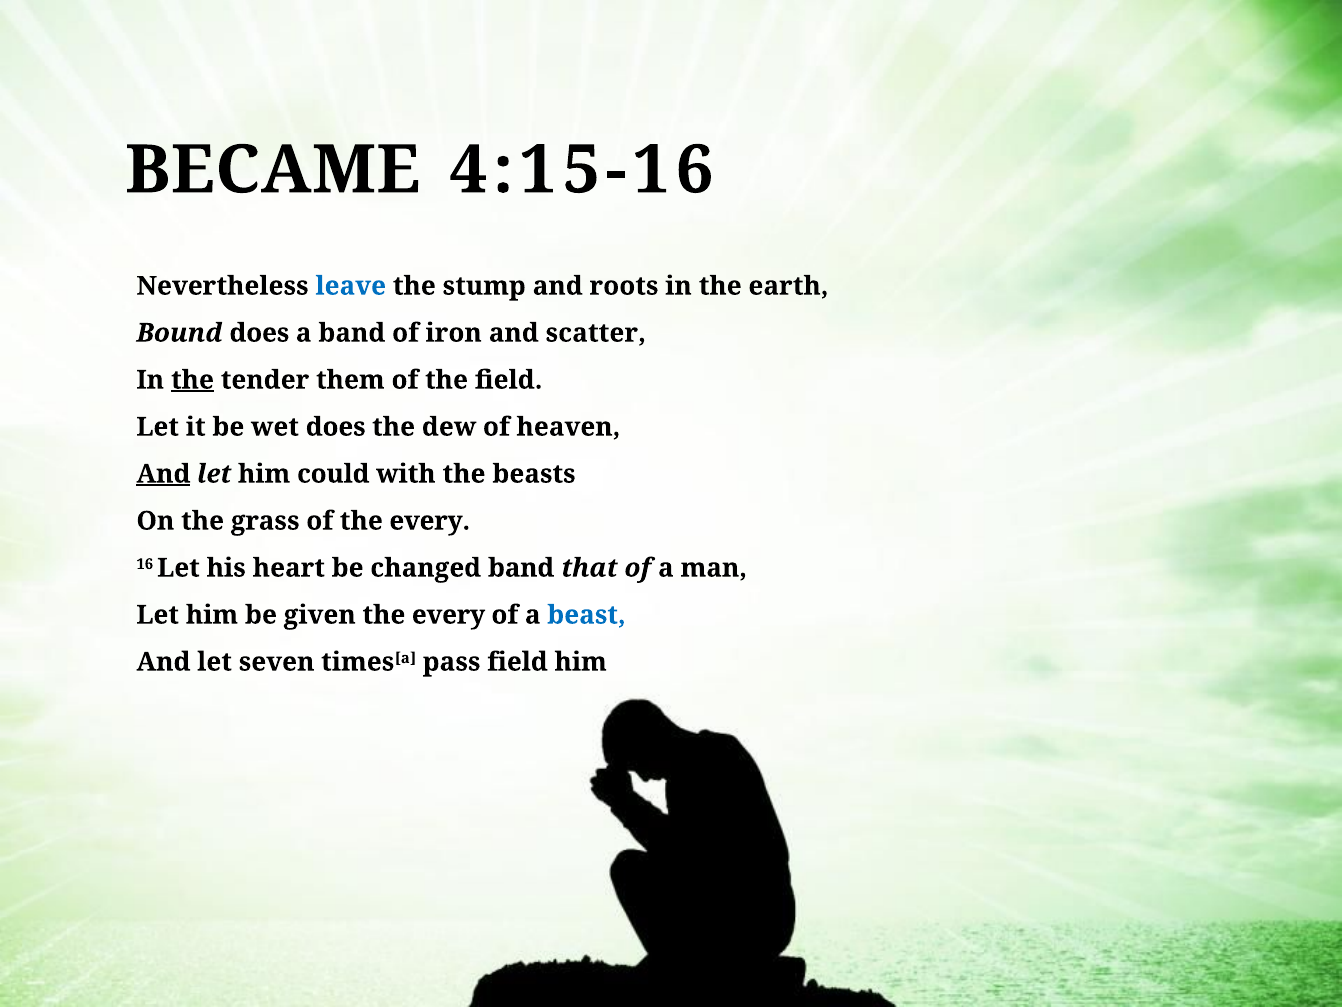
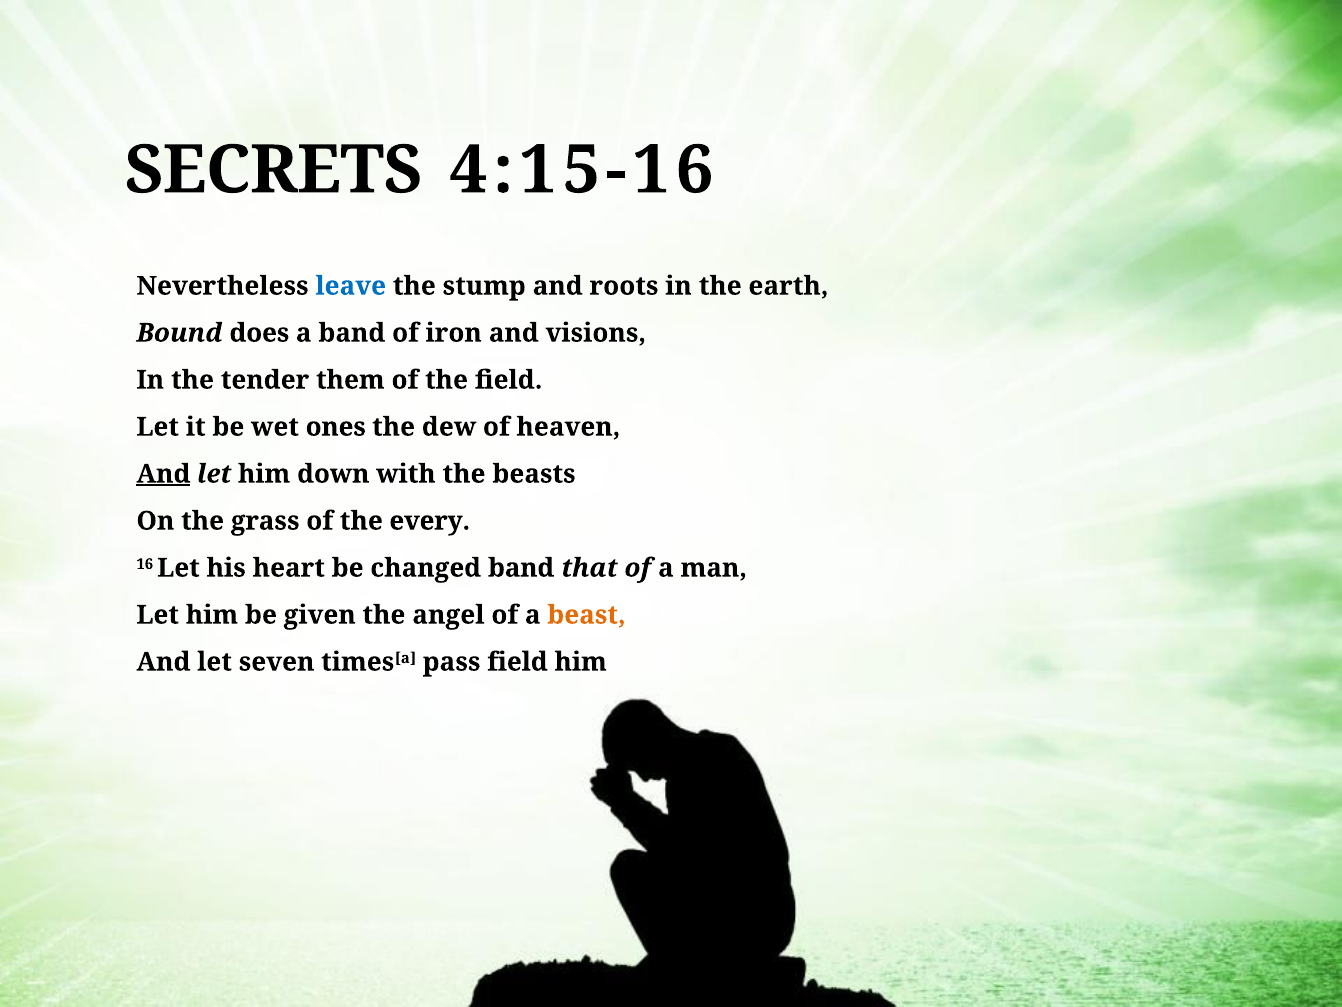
BECAME: BECAME -> SECRETS
scatter: scatter -> visions
the at (192, 380) underline: present -> none
wet does: does -> ones
could: could -> down
given the every: every -> angel
beast colour: blue -> orange
